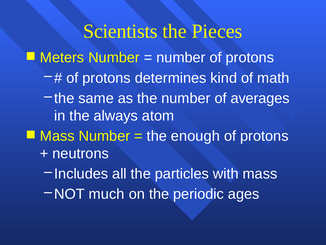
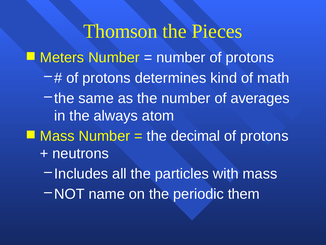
Scientists: Scientists -> Thomson
enough: enough -> decimal
much: much -> name
ages: ages -> them
